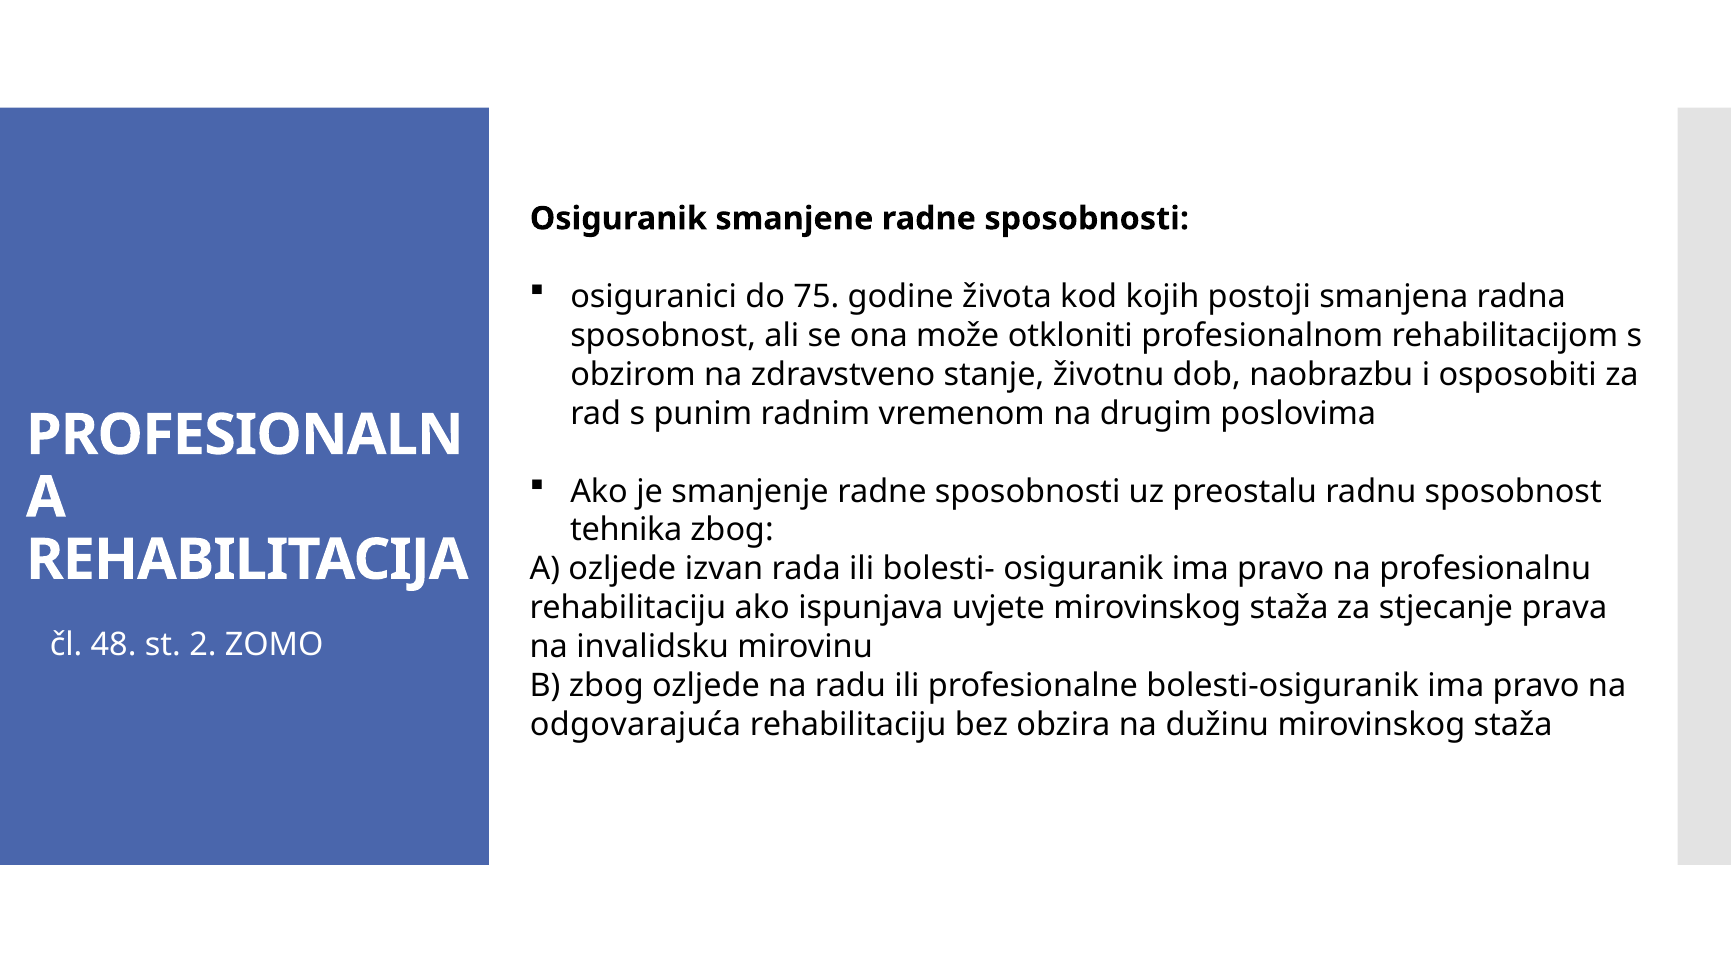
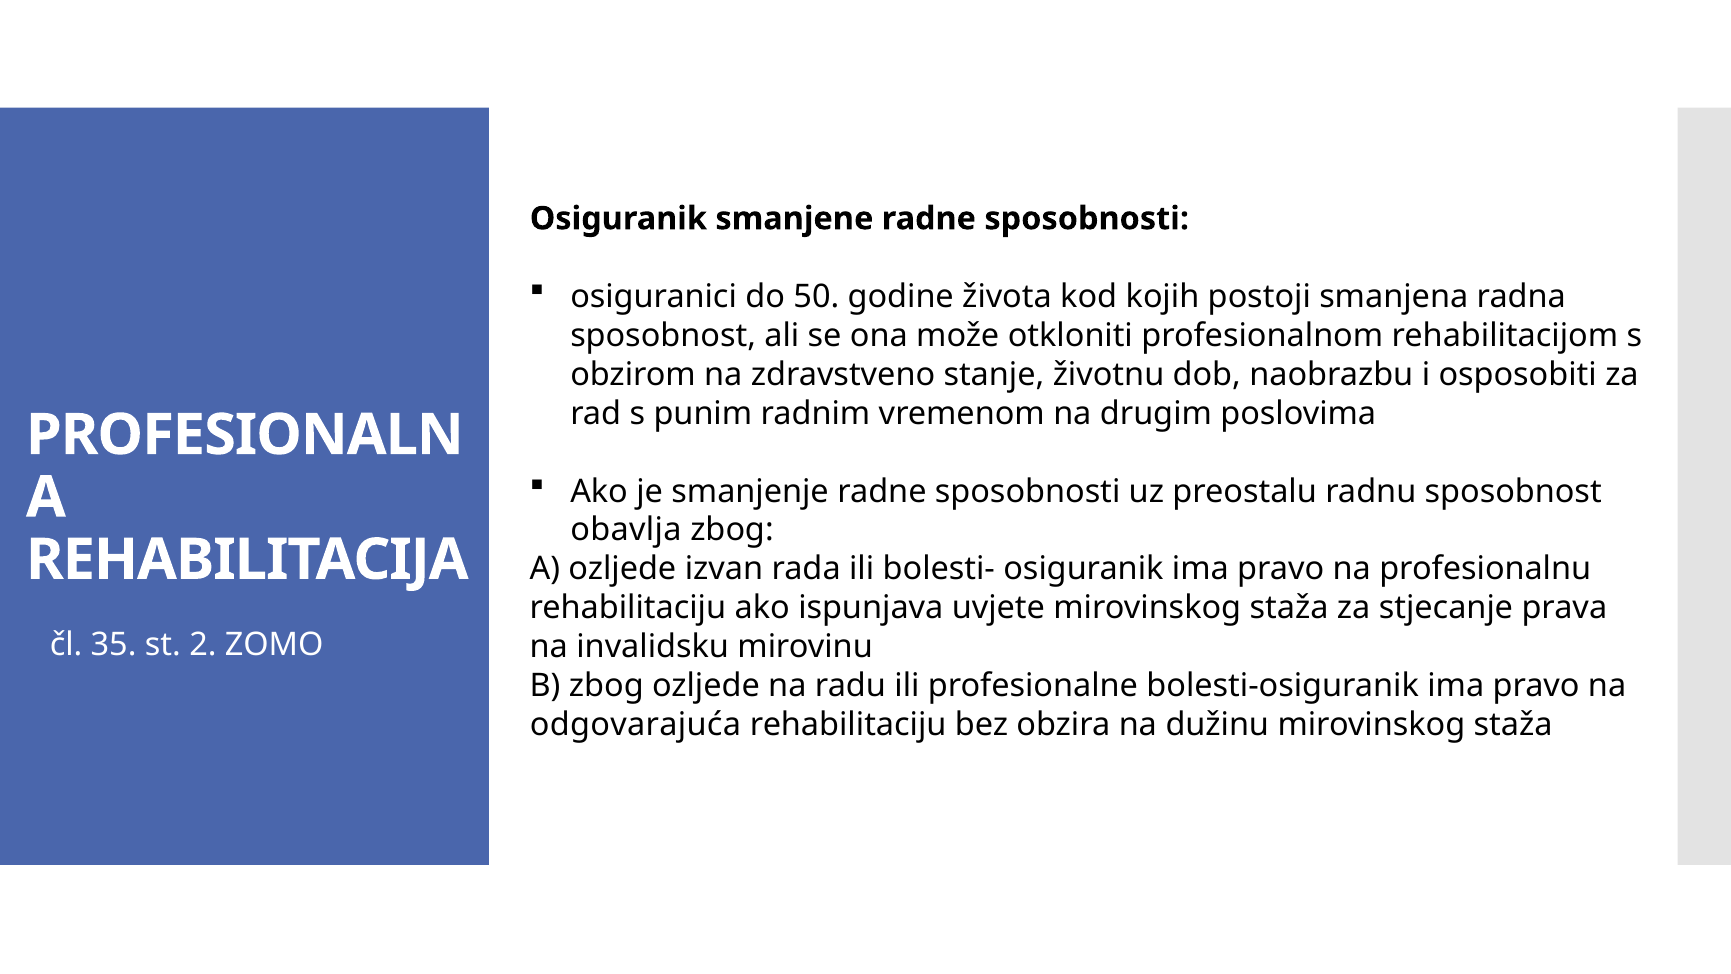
75: 75 -> 50
tehnika: tehnika -> obavlja
48: 48 -> 35
